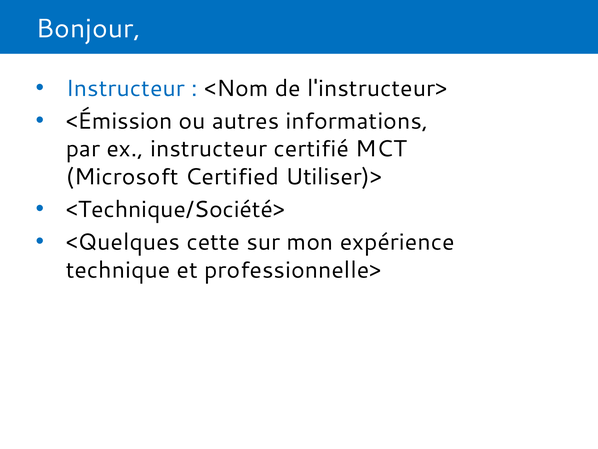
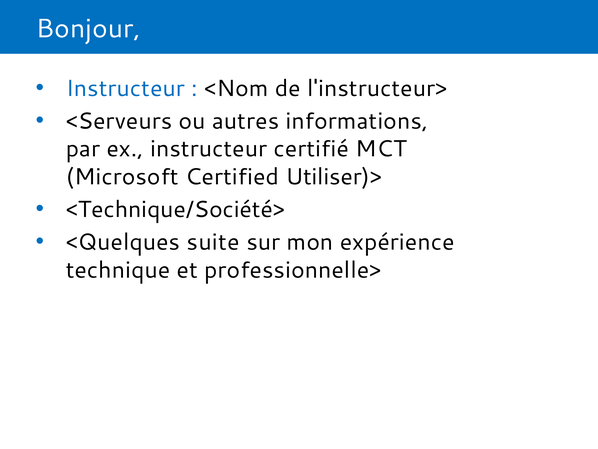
<Émission: <Émission -> <Serveurs
cette: cette -> suite
